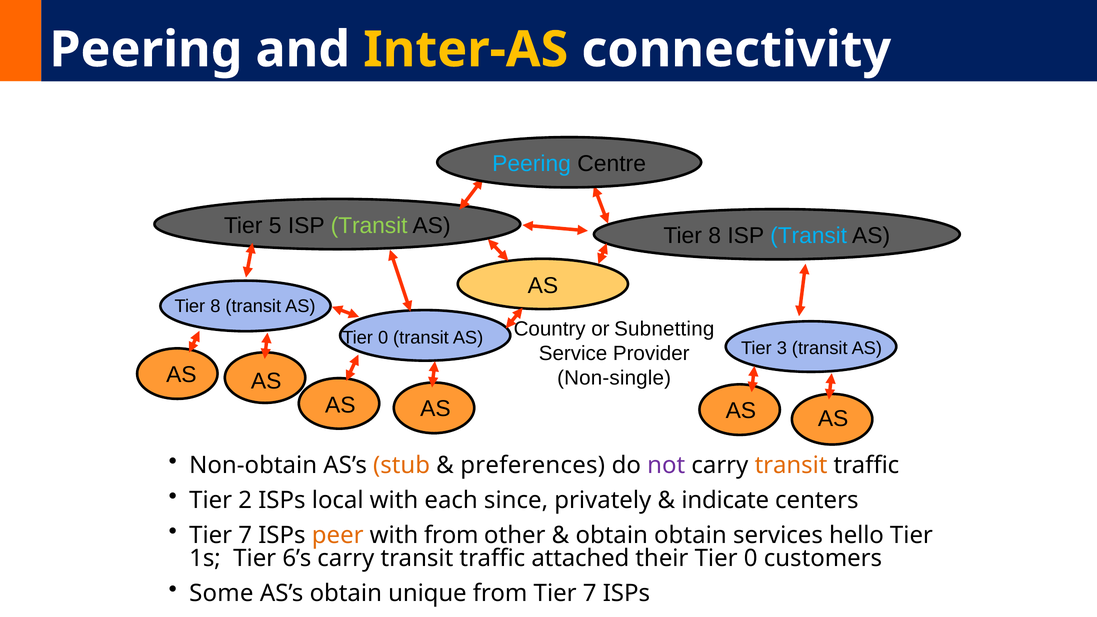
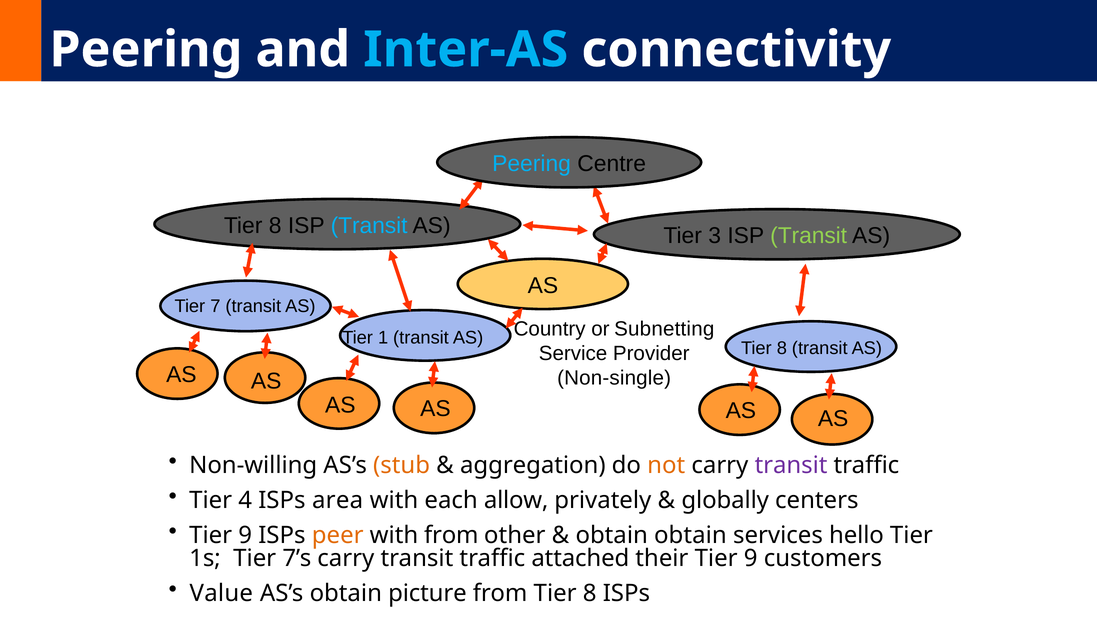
Inter-AS colour: yellow -> light blue
5 at (275, 226): 5 -> 8
Transit at (369, 226) colour: light green -> light blue
8 at (715, 236): 8 -> 3
Transit at (809, 236) colour: light blue -> light green
8 at (215, 306): 8 -> 7
0 at (383, 338): 0 -> 1
3 at (782, 348): 3 -> 8
Non-obtain: Non-obtain -> Non-willing
preferences: preferences -> aggregation
not colour: purple -> orange
transit at (791, 465) colour: orange -> purple
2: 2 -> 4
local: local -> area
since: since -> allow
indicate: indicate -> globally
7 at (245, 535): 7 -> 9
6’s: 6’s -> 7’s
their Tier 0: 0 -> 9
Some: Some -> Value
unique: unique -> picture
from Tier 7: 7 -> 8
